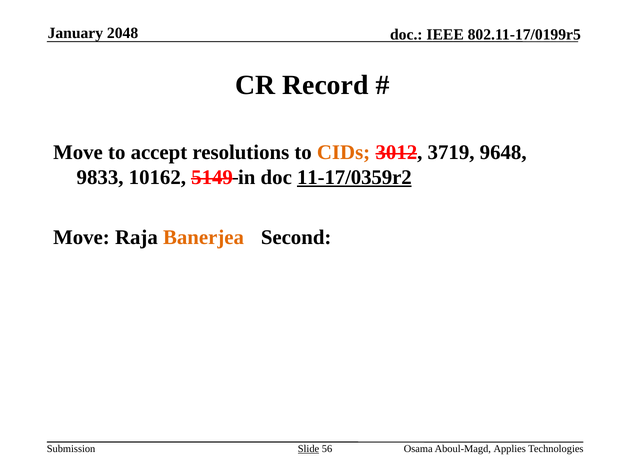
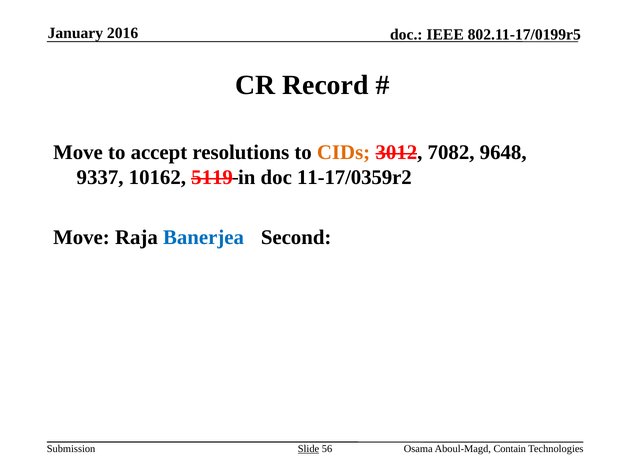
2048: 2048 -> 2016
3719: 3719 -> 7082
9833: 9833 -> 9337
5149: 5149 -> 5119
11-17/0359r2 underline: present -> none
Banerjea colour: orange -> blue
Applies: Applies -> Contain
